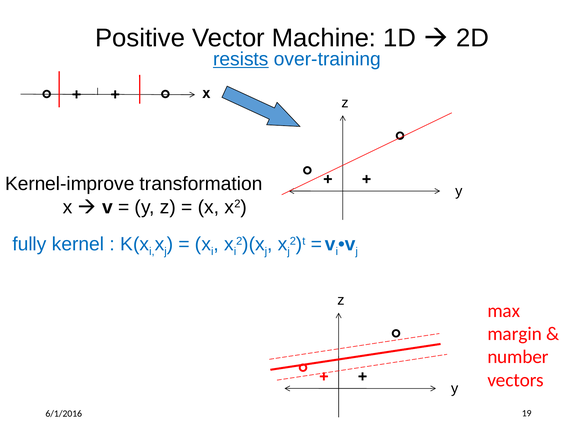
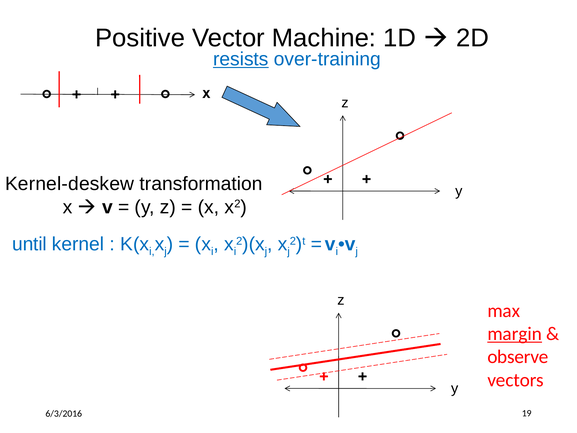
Kernel-improve: Kernel-improve -> Kernel-deskew
fully: fully -> until
margin underline: none -> present
number: number -> observe
6/1/2016: 6/1/2016 -> 6/3/2016
